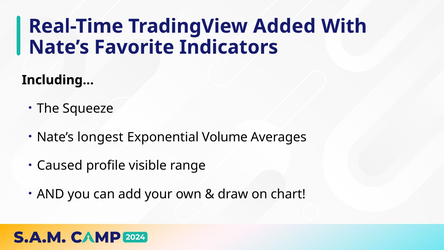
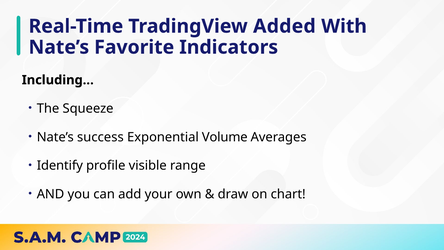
longest: longest -> success
Caused: Caused -> Identify
